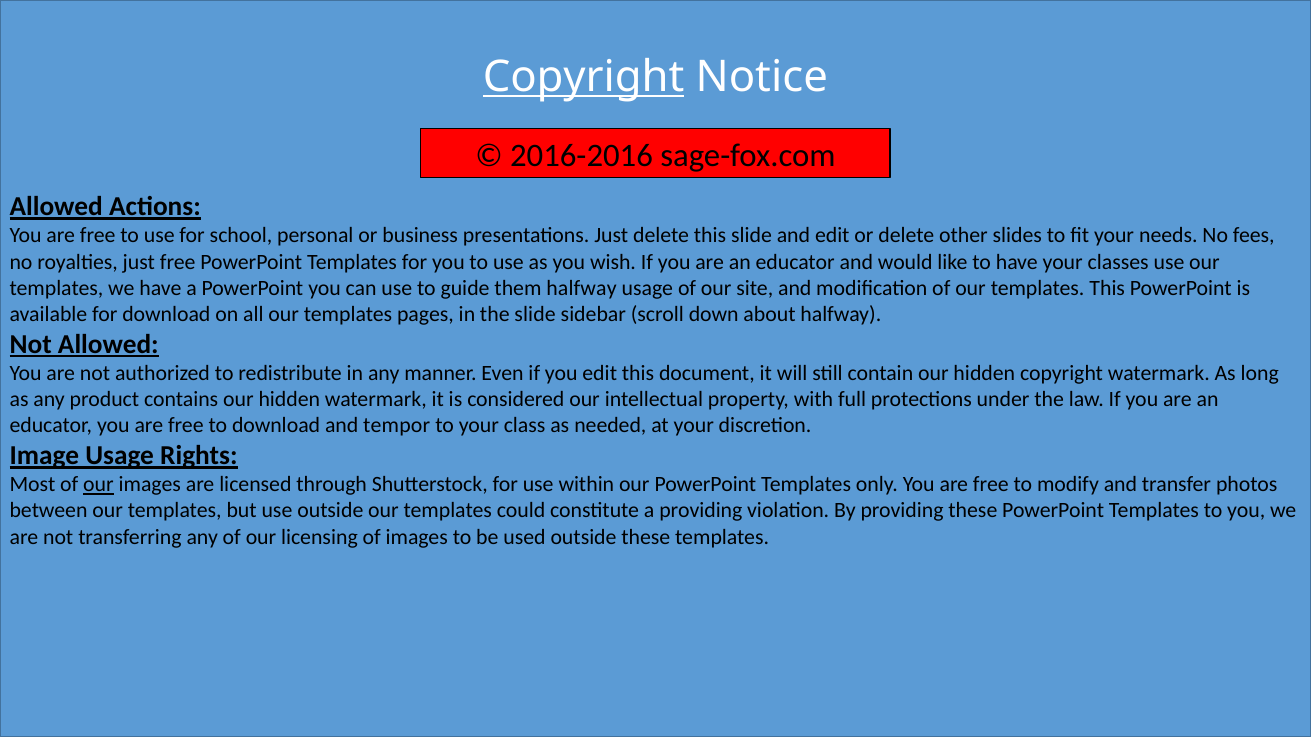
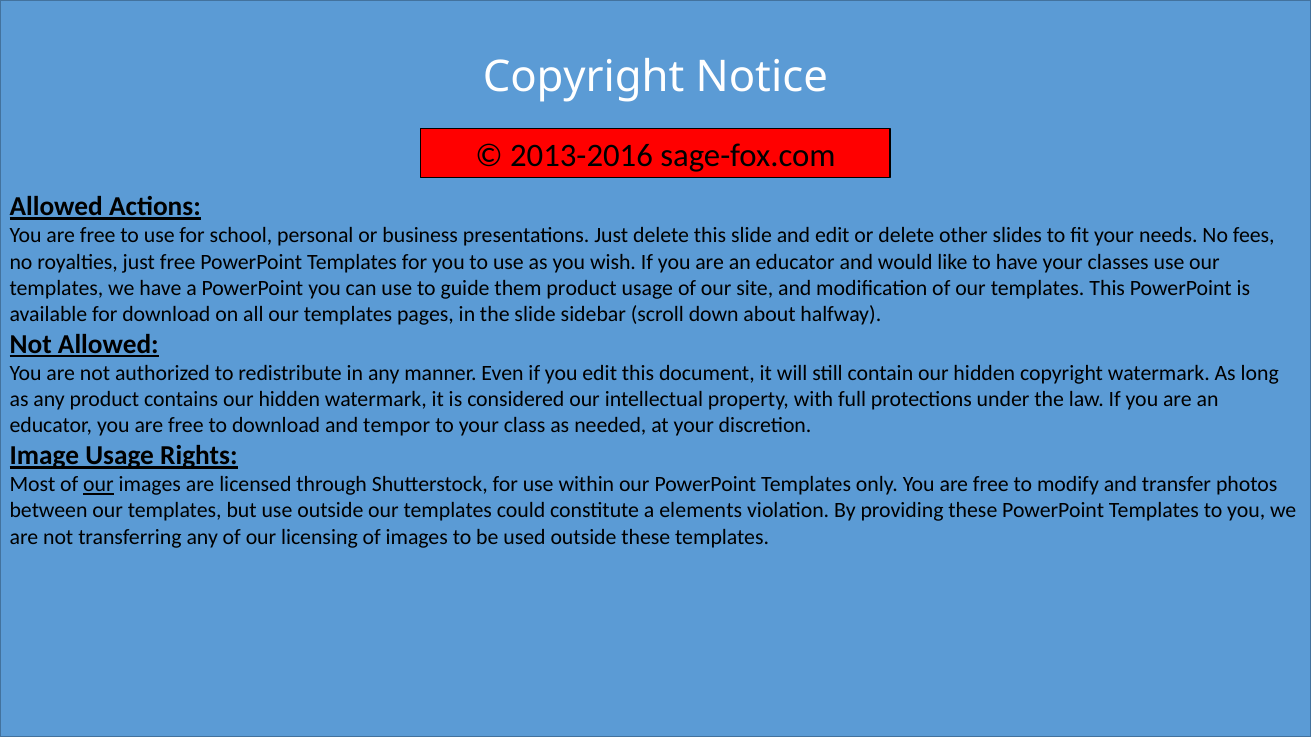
Copyright at (584, 77) underline: present -> none
2016-2016: 2016-2016 -> 2013-2016
them halfway: halfway -> product
a providing: providing -> elements
